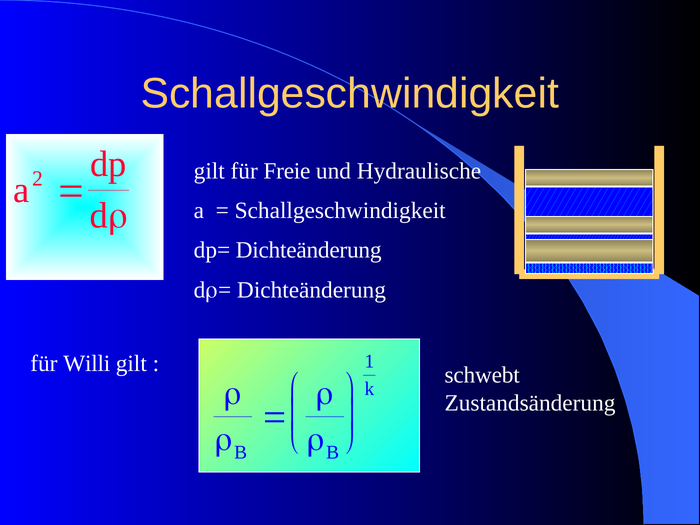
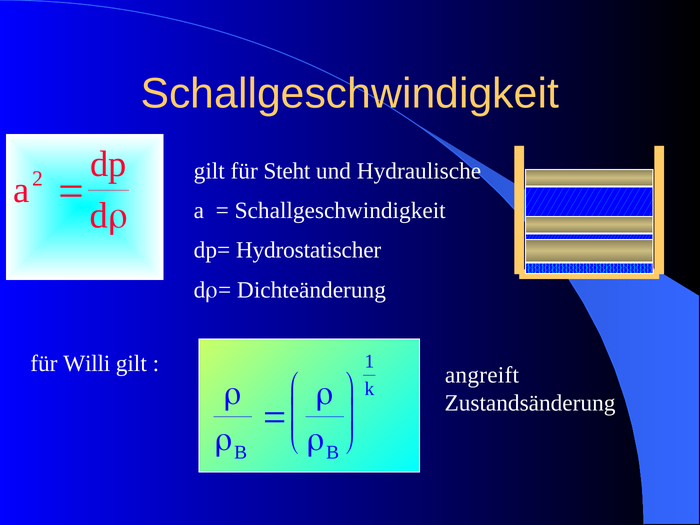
Freie: Freie -> Steht
dp= Dichteänderung: Dichteänderung -> Hydrostatischer
schwebt: schwebt -> angreift
